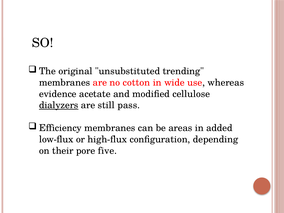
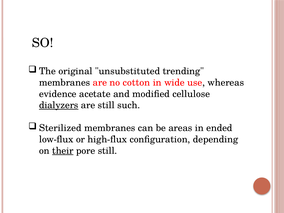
pass: pass -> such
Efficiency: Efficiency -> Sterilized
added: added -> ended
their underline: none -> present
pore five: five -> still
